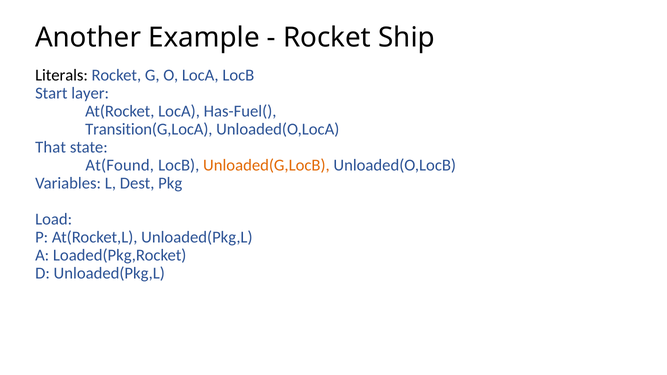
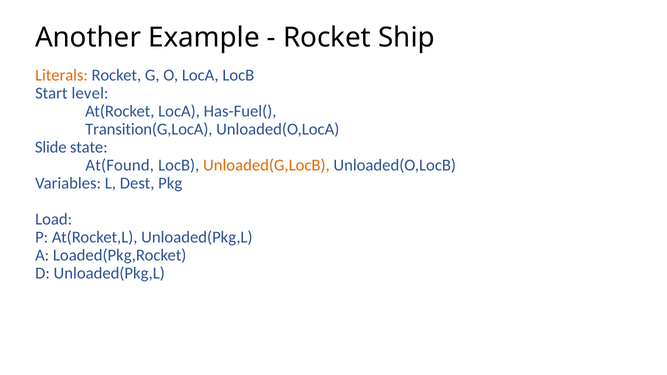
Literals colour: black -> orange
layer: layer -> level
That: That -> Slide
